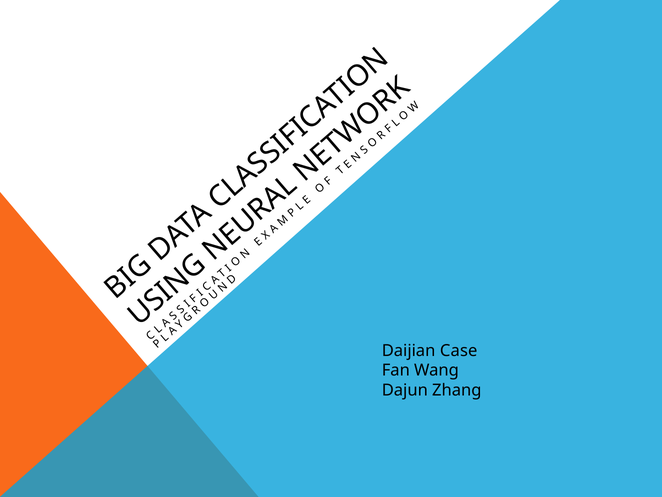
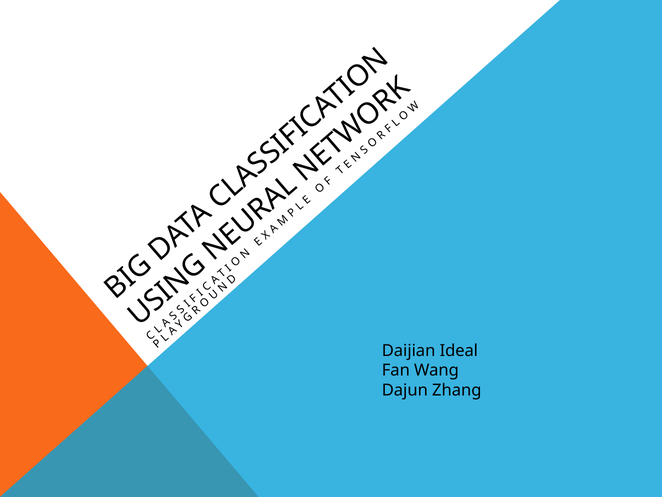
Case: Case -> Ideal
